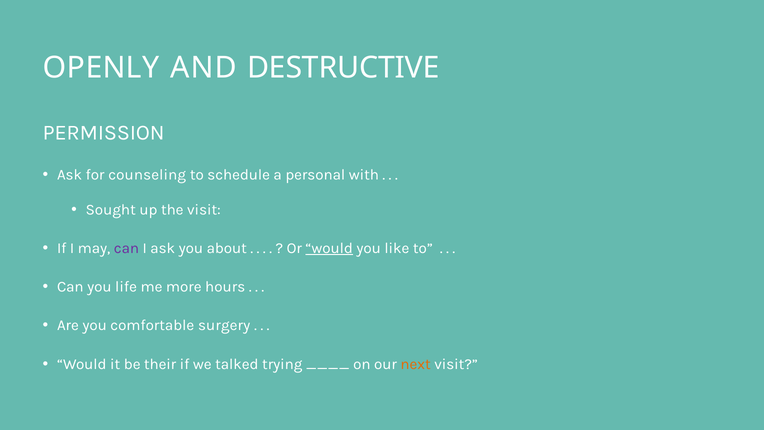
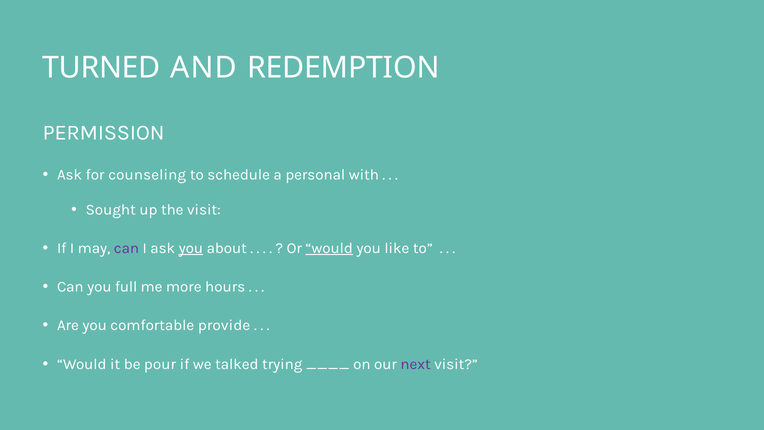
OPENLY: OPENLY -> TURNED
DESTRUCTIVE: DESTRUCTIVE -> REDEMPTION
you at (191, 248) underline: none -> present
life: life -> full
surgery: surgery -> provide
their: their -> pour
next colour: orange -> purple
